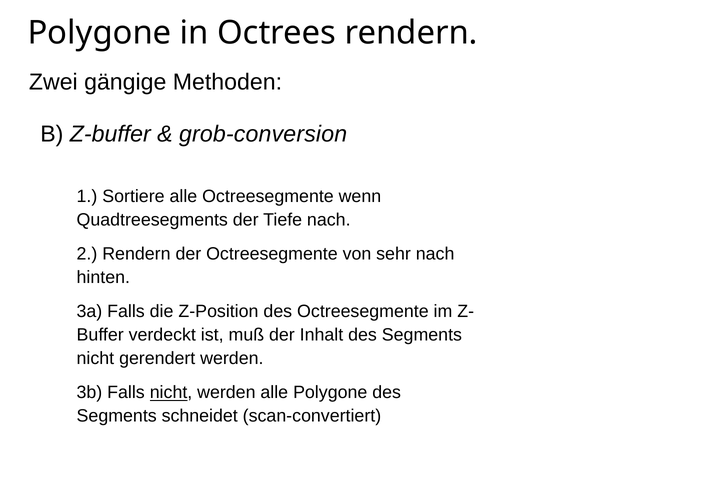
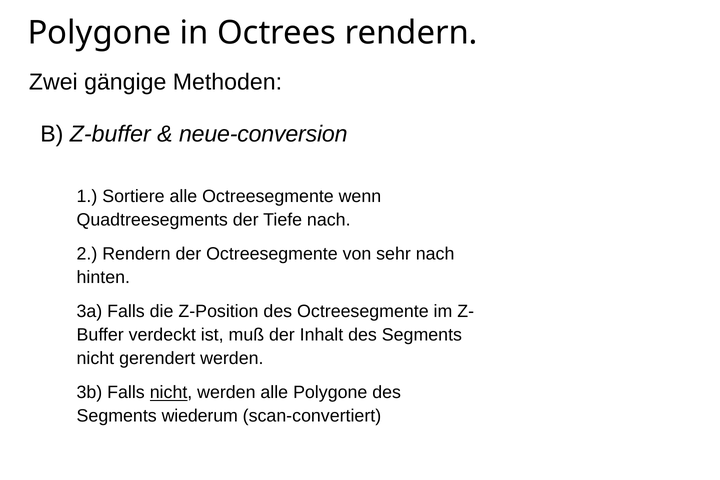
grob-conversion: grob-conversion -> neue-conversion
schneidet: schneidet -> wiederum
